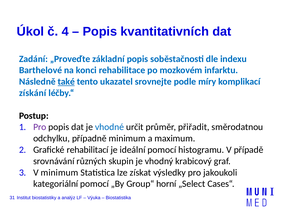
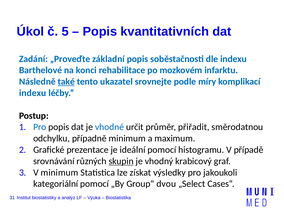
4: 4 -> 5
získání at (33, 93): získání -> indexu
Pro at (40, 127) colour: purple -> blue
rehabilitací: rehabilitací -> prezentace
skupin underline: none -> present
horní: horní -> dvou
